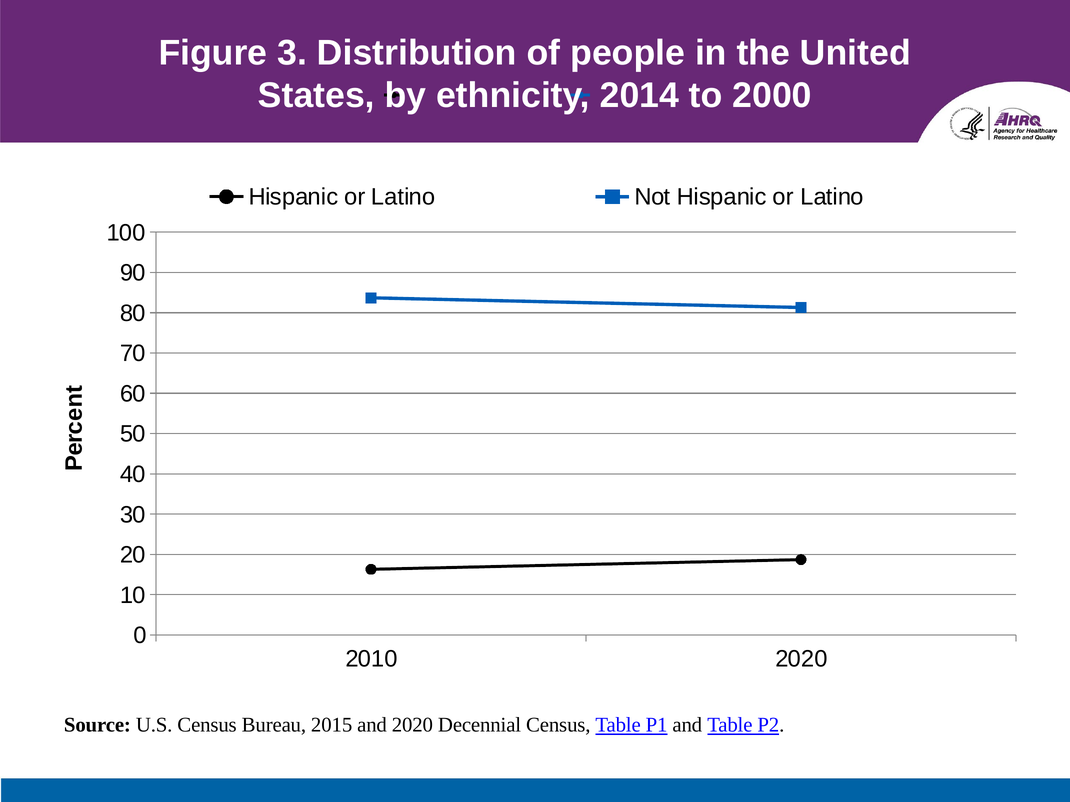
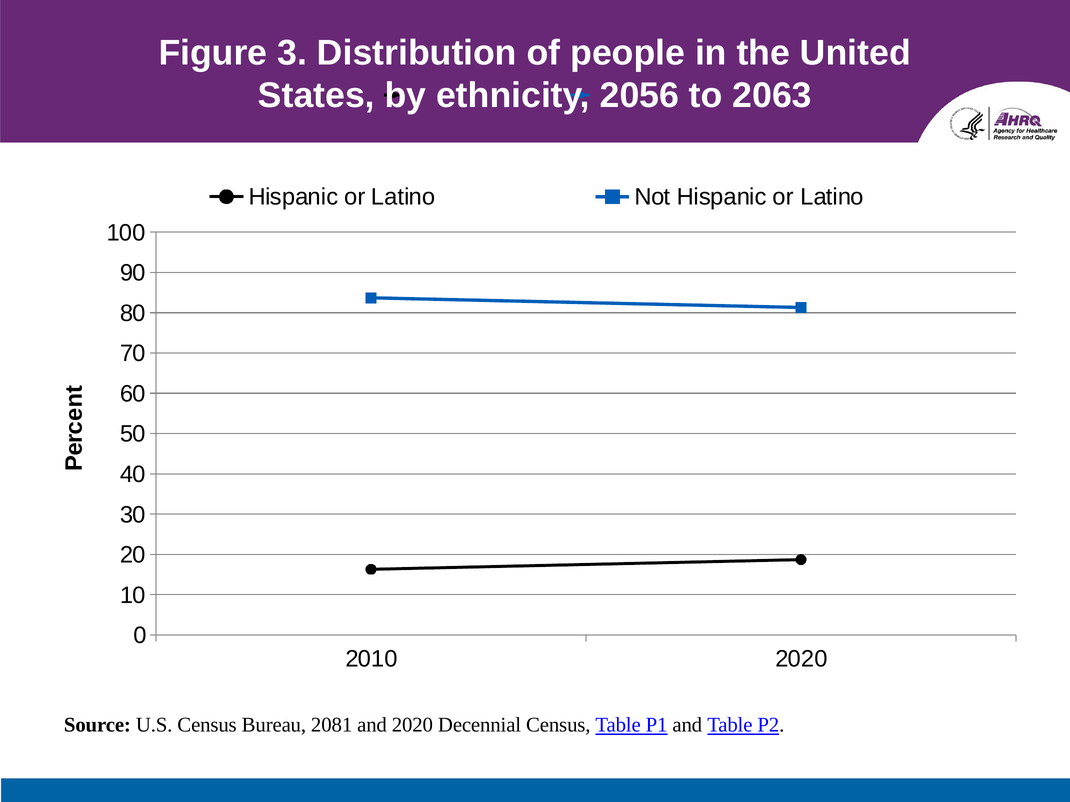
2014: 2014 -> 2056
2000: 2000 -> 2063
2015: 2015 -> 2081
